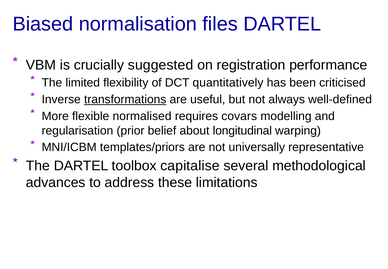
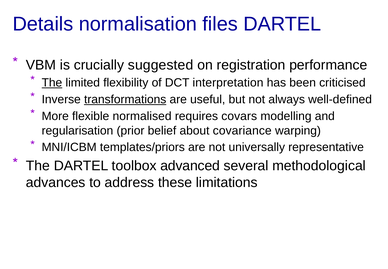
Biased: Biased -> Details
The at (52, 83) underline: none -> present
quantitatively: quantitatively -> interpretation
longitudinal: longitudinal -> covariance
capitalise: capitalise -> advanced
